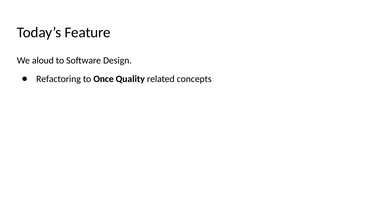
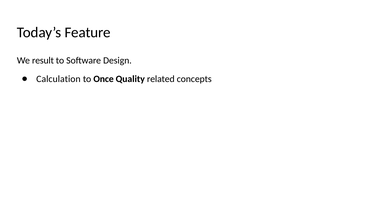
aloud: aloud -> result
Refactoring: Refactoring -> Calculation
